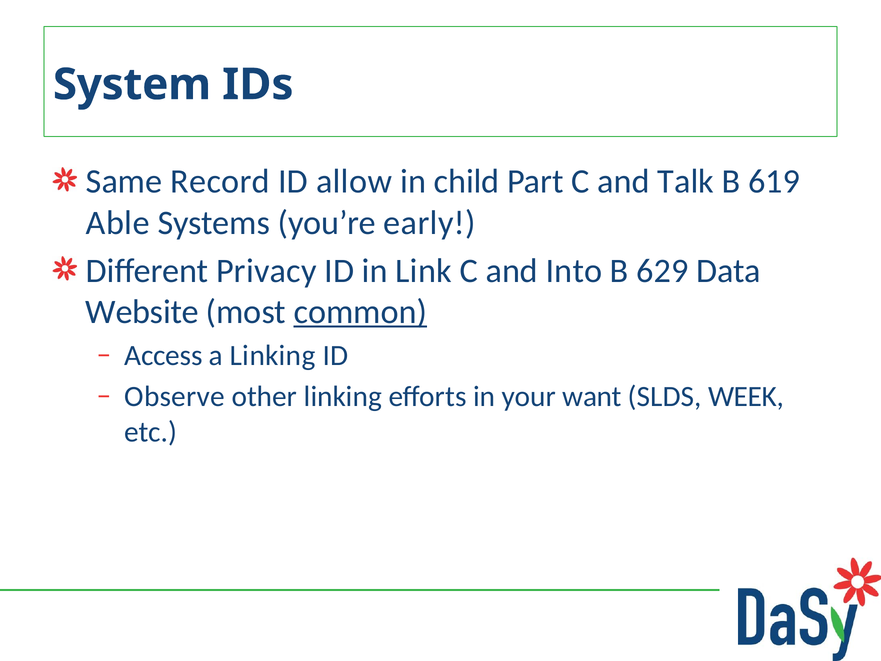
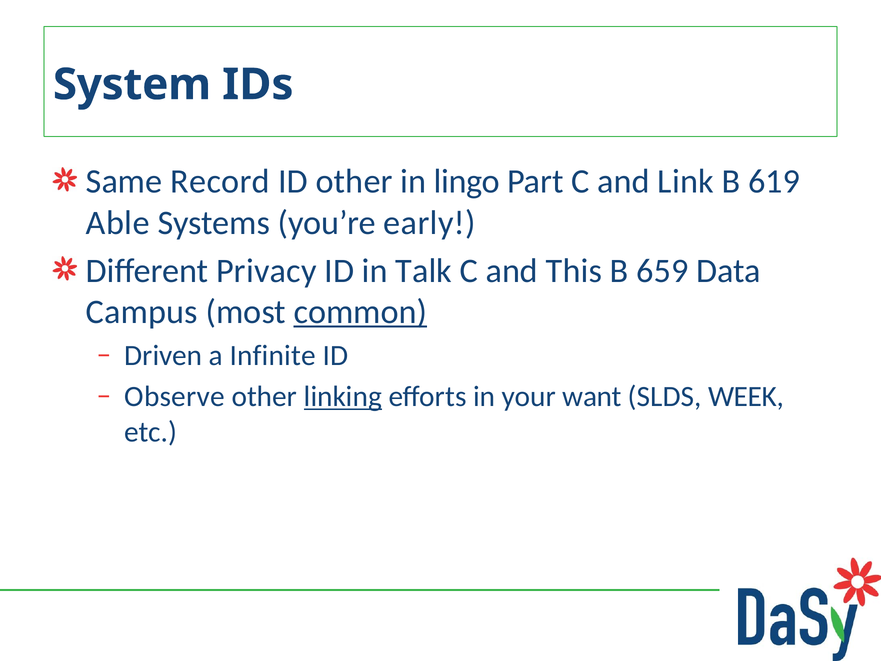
ID allow: allow -> other
child: child -> lingo
Talk: Talk -> Link
Link: Link -> Talk
Into: Into -> This
629: 629 -> 659
Website: Website -> Campus
Access: Access -> Driven
a Linking: Linking -> Infinite
linking at (343, 397) underline: none -> present
